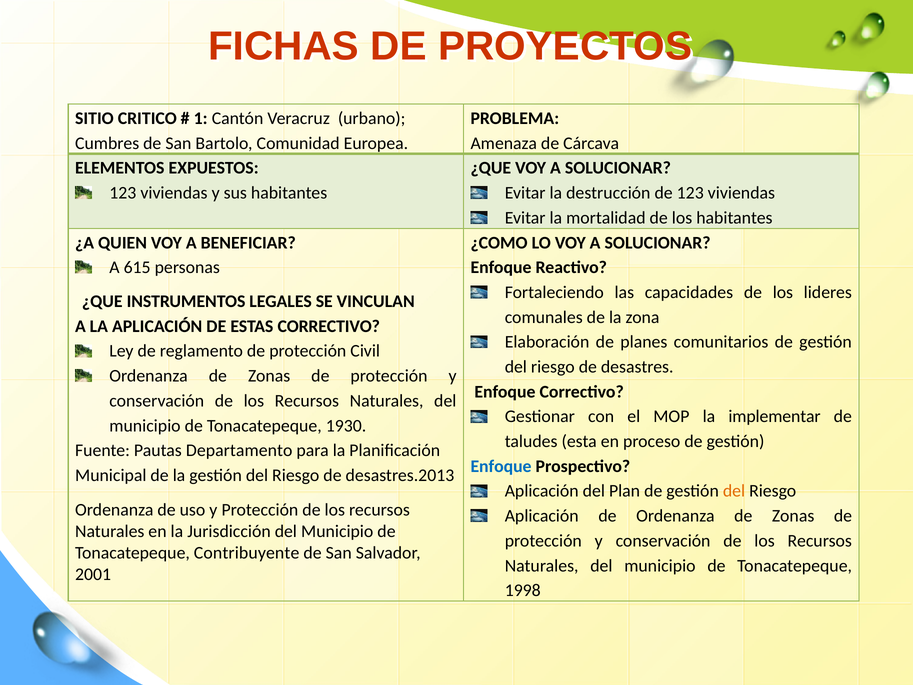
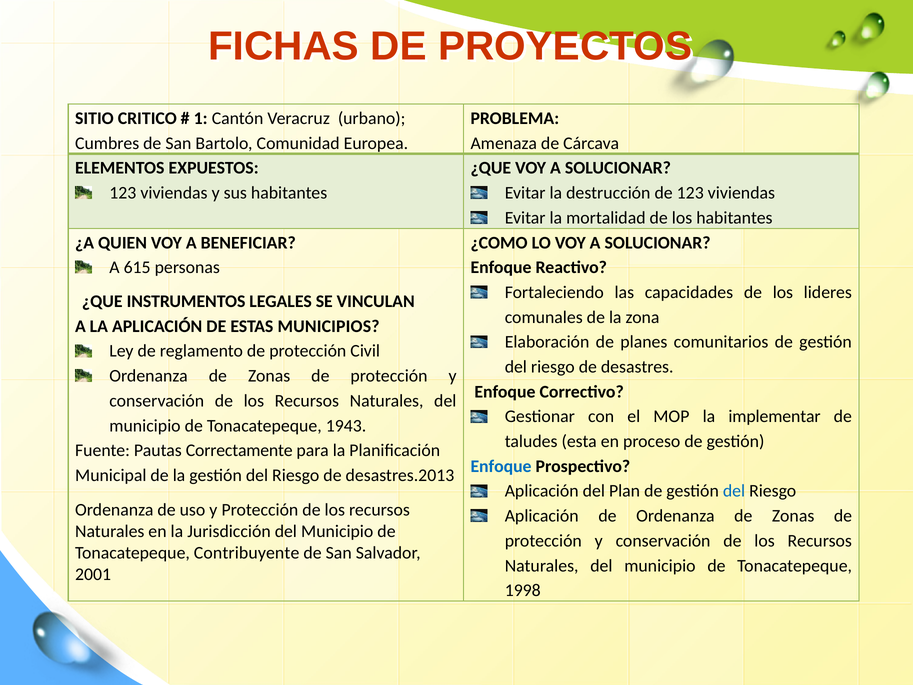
ESTAS CORRECTIVO: CORRECTIVO -> MUNICIPIOS
1930: 1930 -> 1943
Departamento: Departamento -> Correctamente
del at (734, 491) colour: orange -> blue
